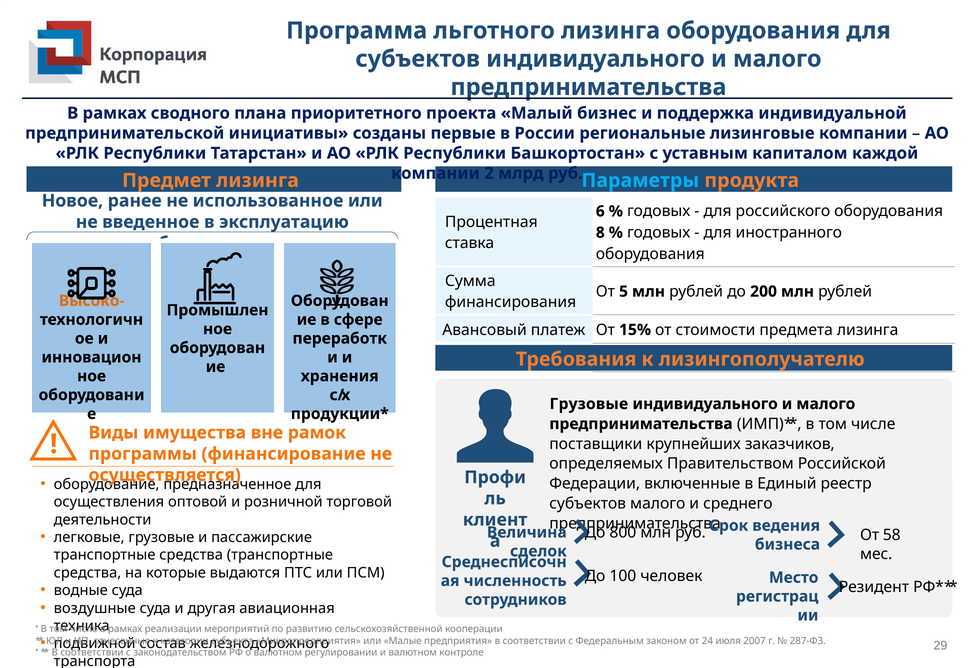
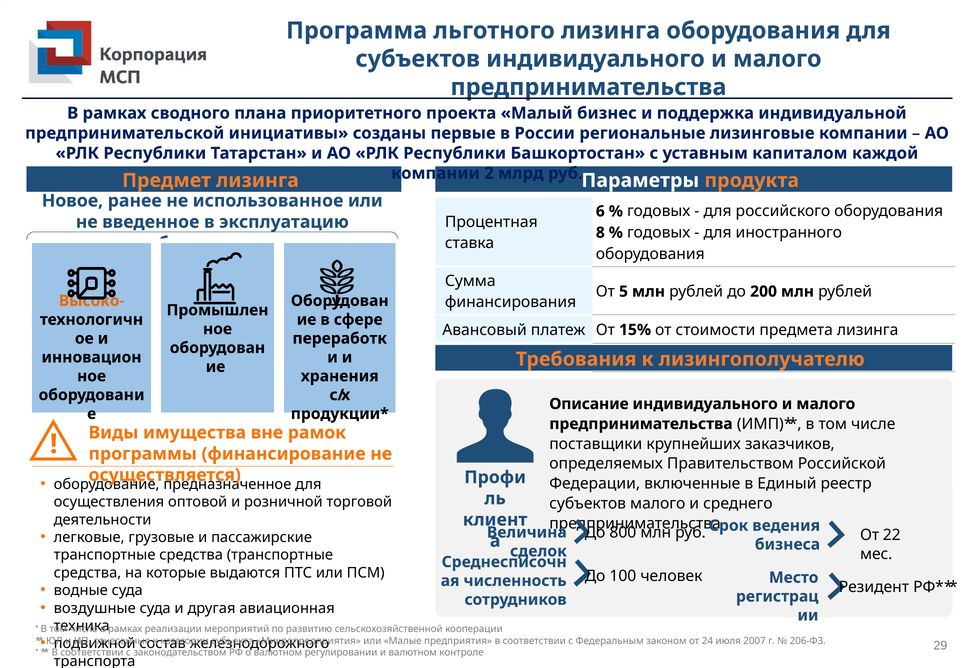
Параметры colour: light blue -> white
Грузовые at (589, 404): Грузовые -> Описание
58: 58 -> 22
287-ФЗ: 287-ФЗ -> 206-ФЗ
